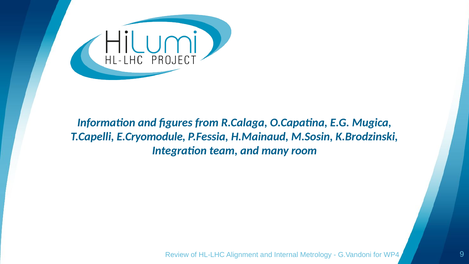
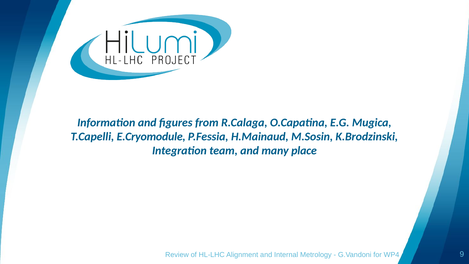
room: room -> place
